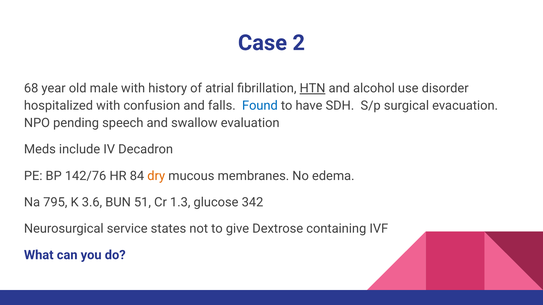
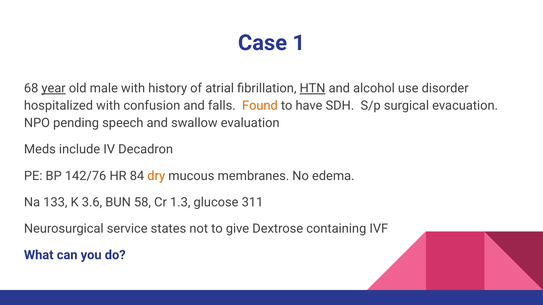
2: 2 -> 1
year underline: none -> present
Found colour: blue -> orange
795: 795 -> 133
51: 51 -> 58
342: 342 -> 311
